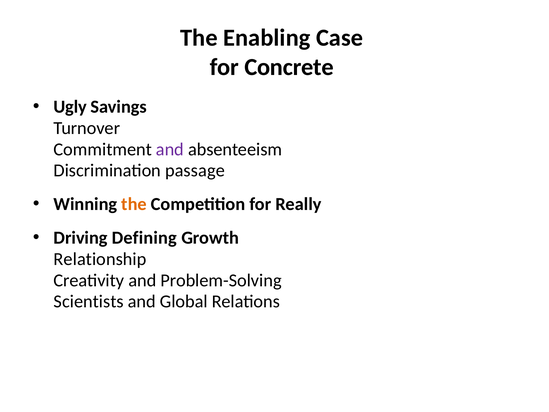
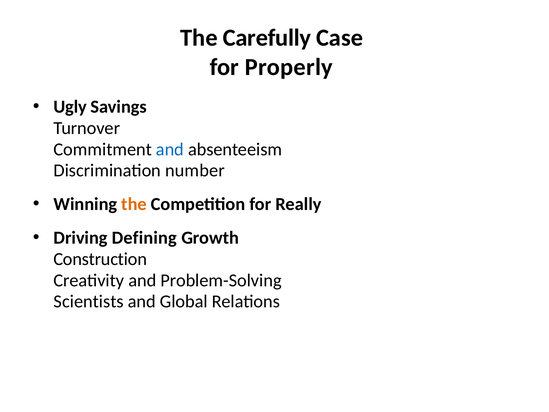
Enabling: Enabling -> Carefully
Concrete: Concrete -> Properly
and at (170, 149) colour: purple -> blue
passage: passage -> number
Relationship: Relationship -> Construction
